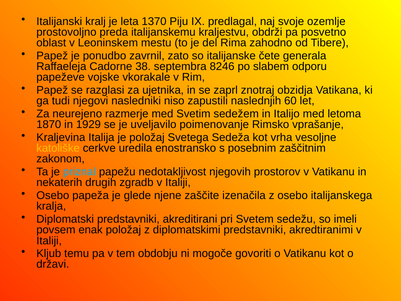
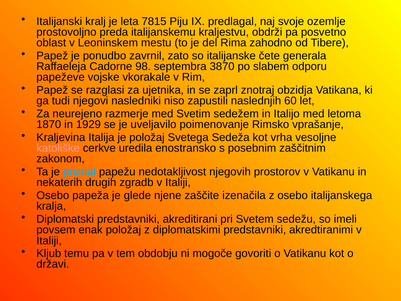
1370: 1370 -> 7815
38: 38 -> 98
8246: 8246 -> 3870
katoliške colour: yellow -> pink
